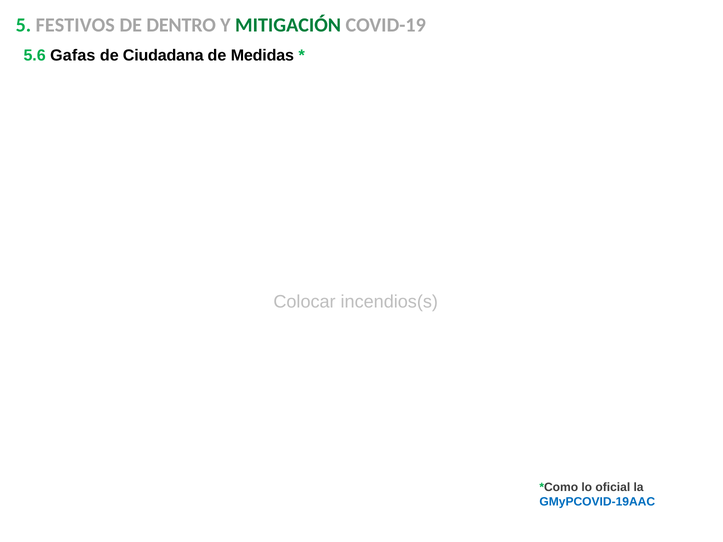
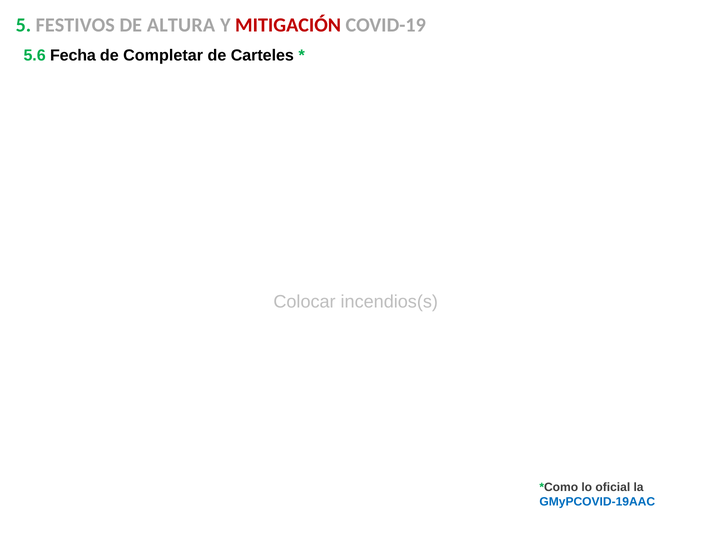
DENTRO: DENTRO -> ALTURA
MITIGACIÓN colour: green -> red
Gafas: Gafas -> Fecha
Ciudadana: Ciudadana -> Completar
Medidas: Medidas -> Carteles
